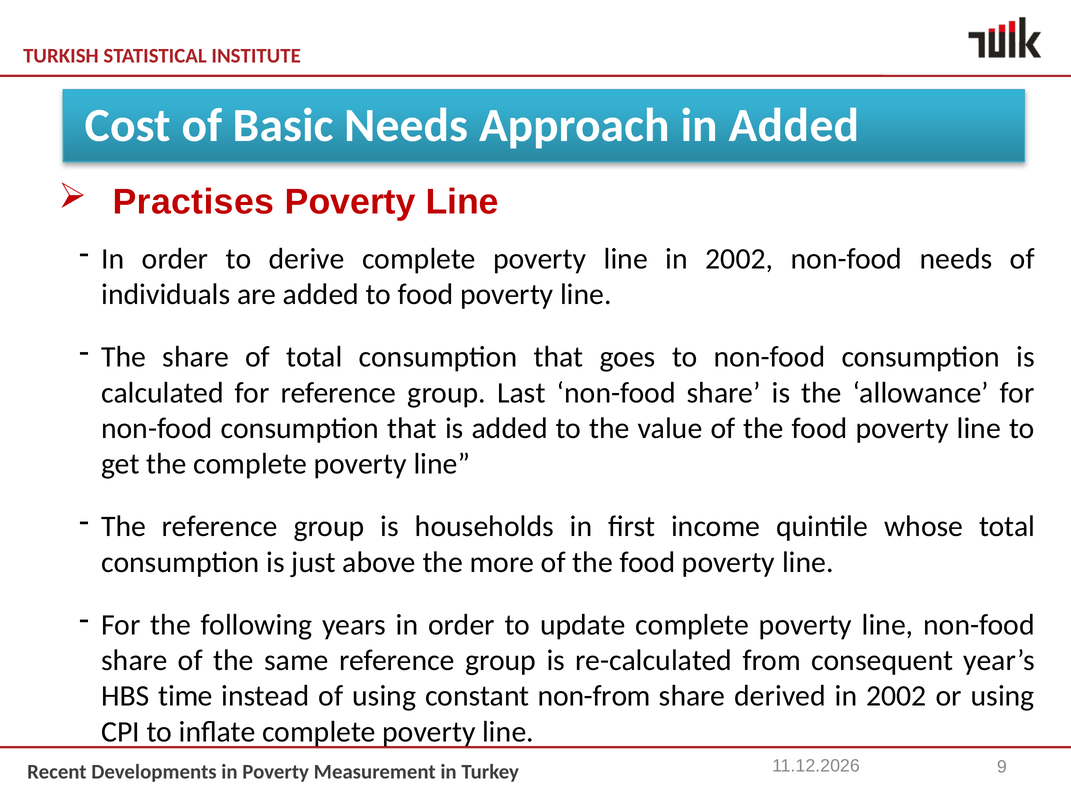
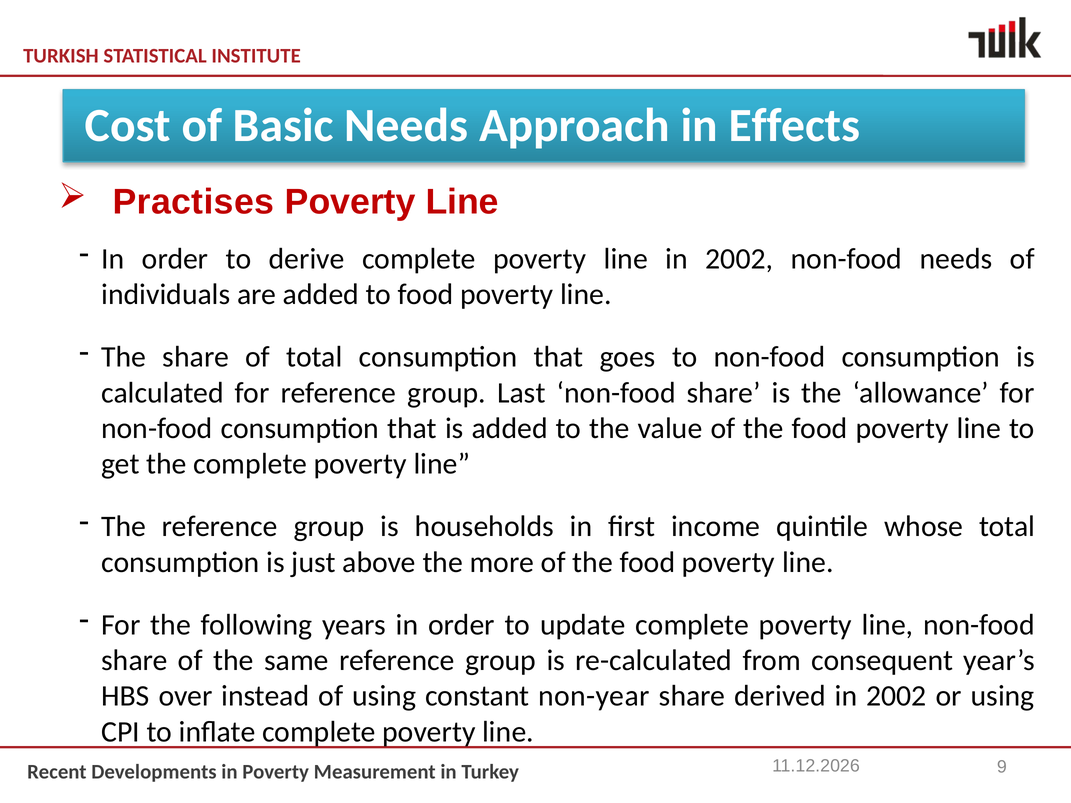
in Added: Added -> Effects
time: time -> over
non-from: non-from -> non-year
